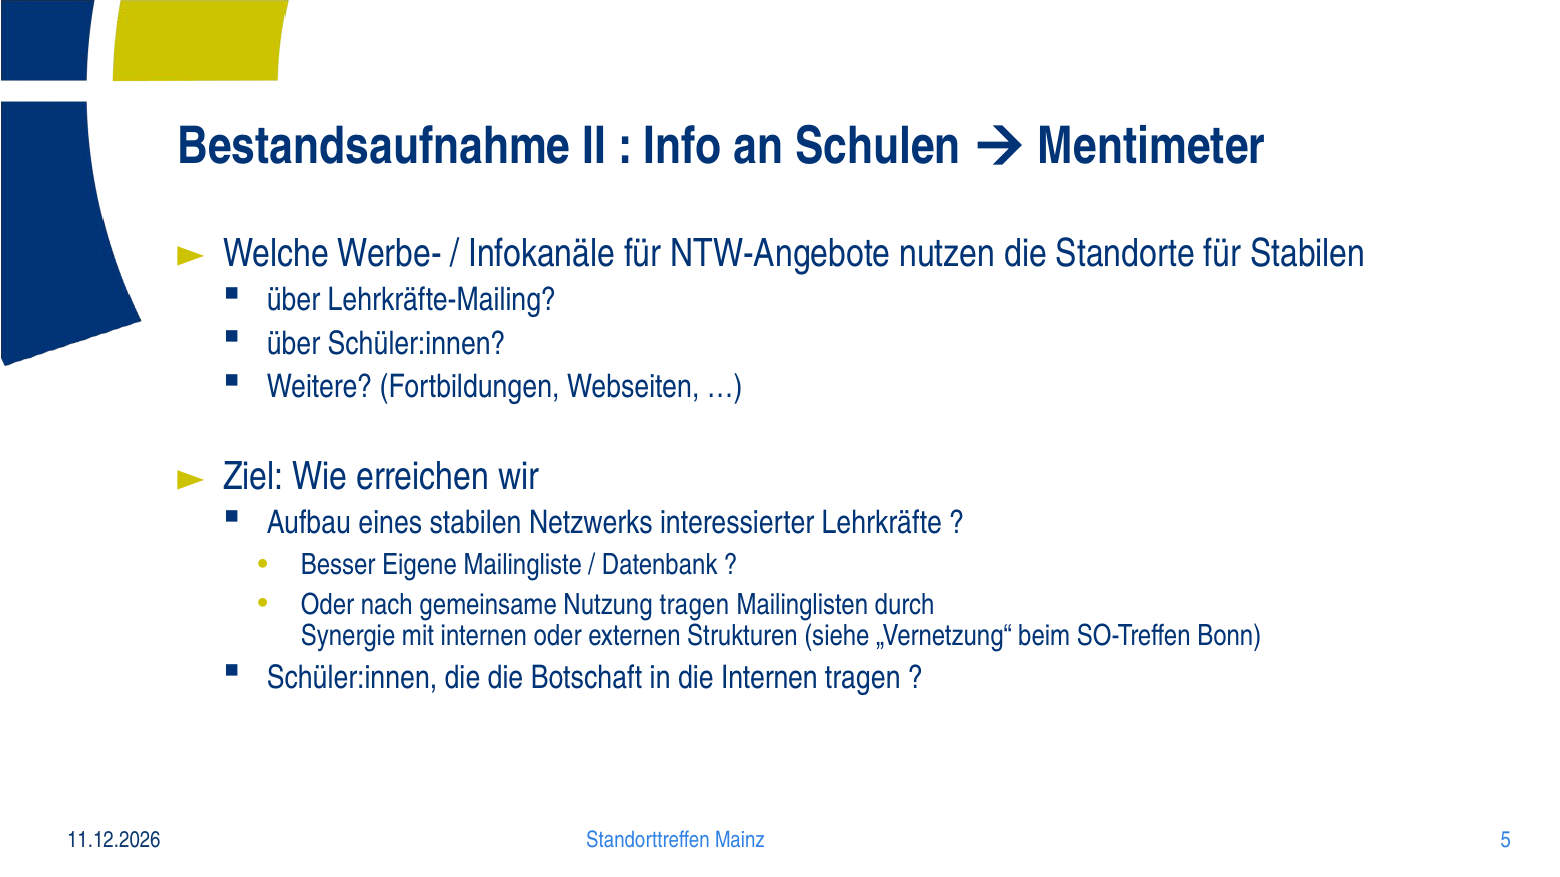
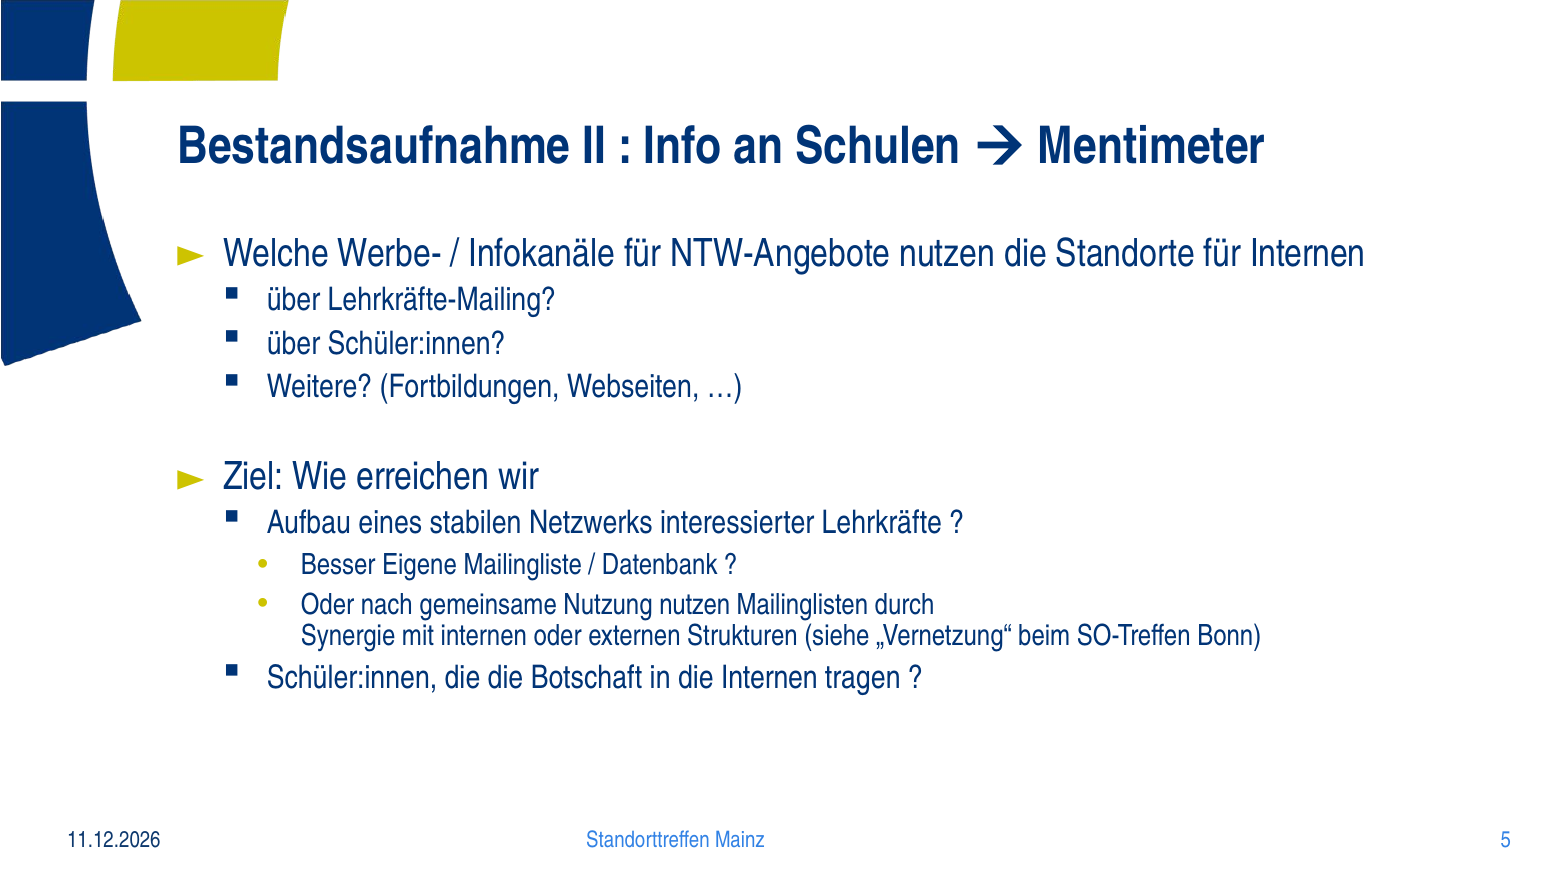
für Stabilen: Stabilen -> Internen
Nutzung tragen: tragen -> nutzen
